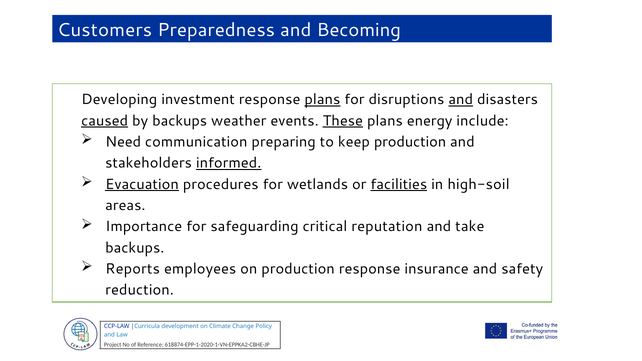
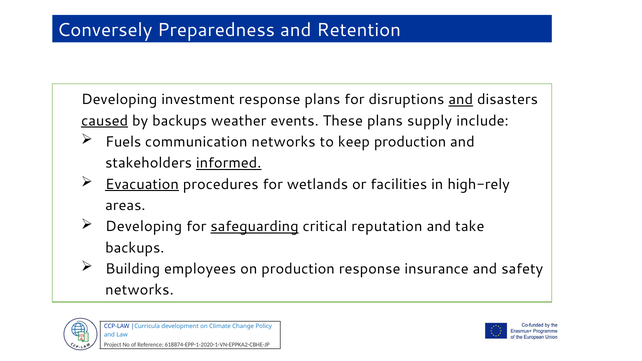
Customers: Customers -> Conversely
Becoming: Becoming -> Retention
plans at (322, 100) underline: present -> none
These underline: present -> none
energy: energy -> supply
Need: Need -> Fuels
communication preparing: preparing -> networks
facilities underline: present -> none
high-soil: high-soil -> high-rely
Importance at (144, 227): Importance -> Developing
safeguarding underline: none -> present
Reports: Reports -> Building
reduction at (140, 290): reduction -> networks
